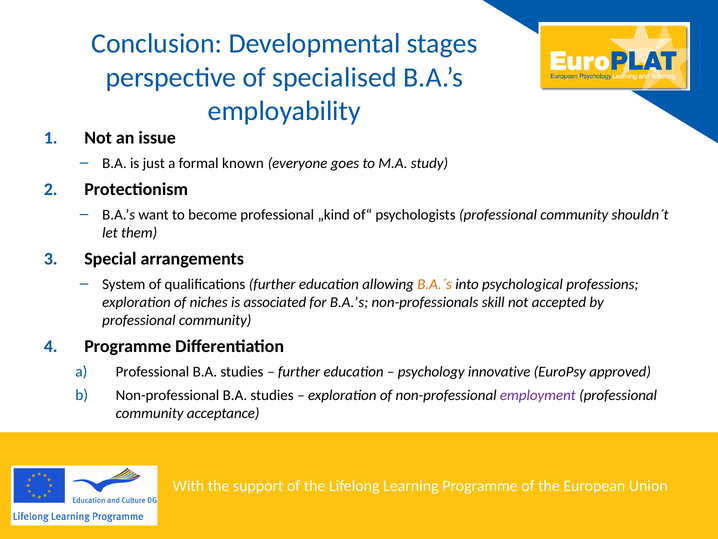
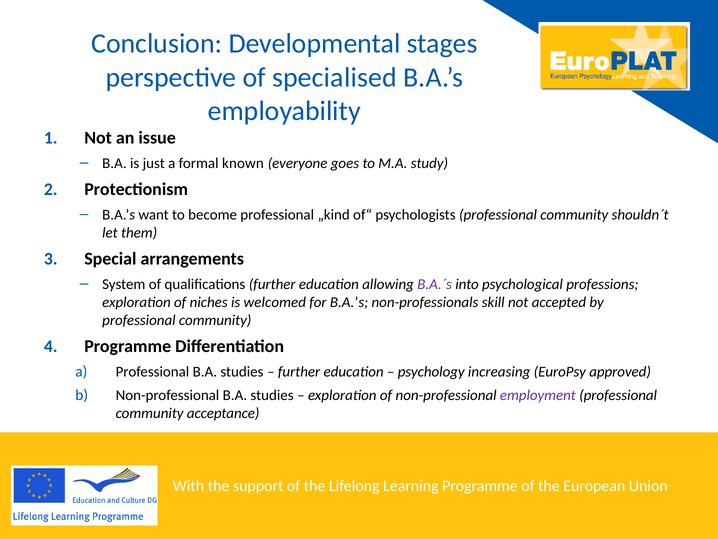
B.A.´s colour: orange -> purple
associated: associated -> welcomed
innovative: innovative -> increasing
